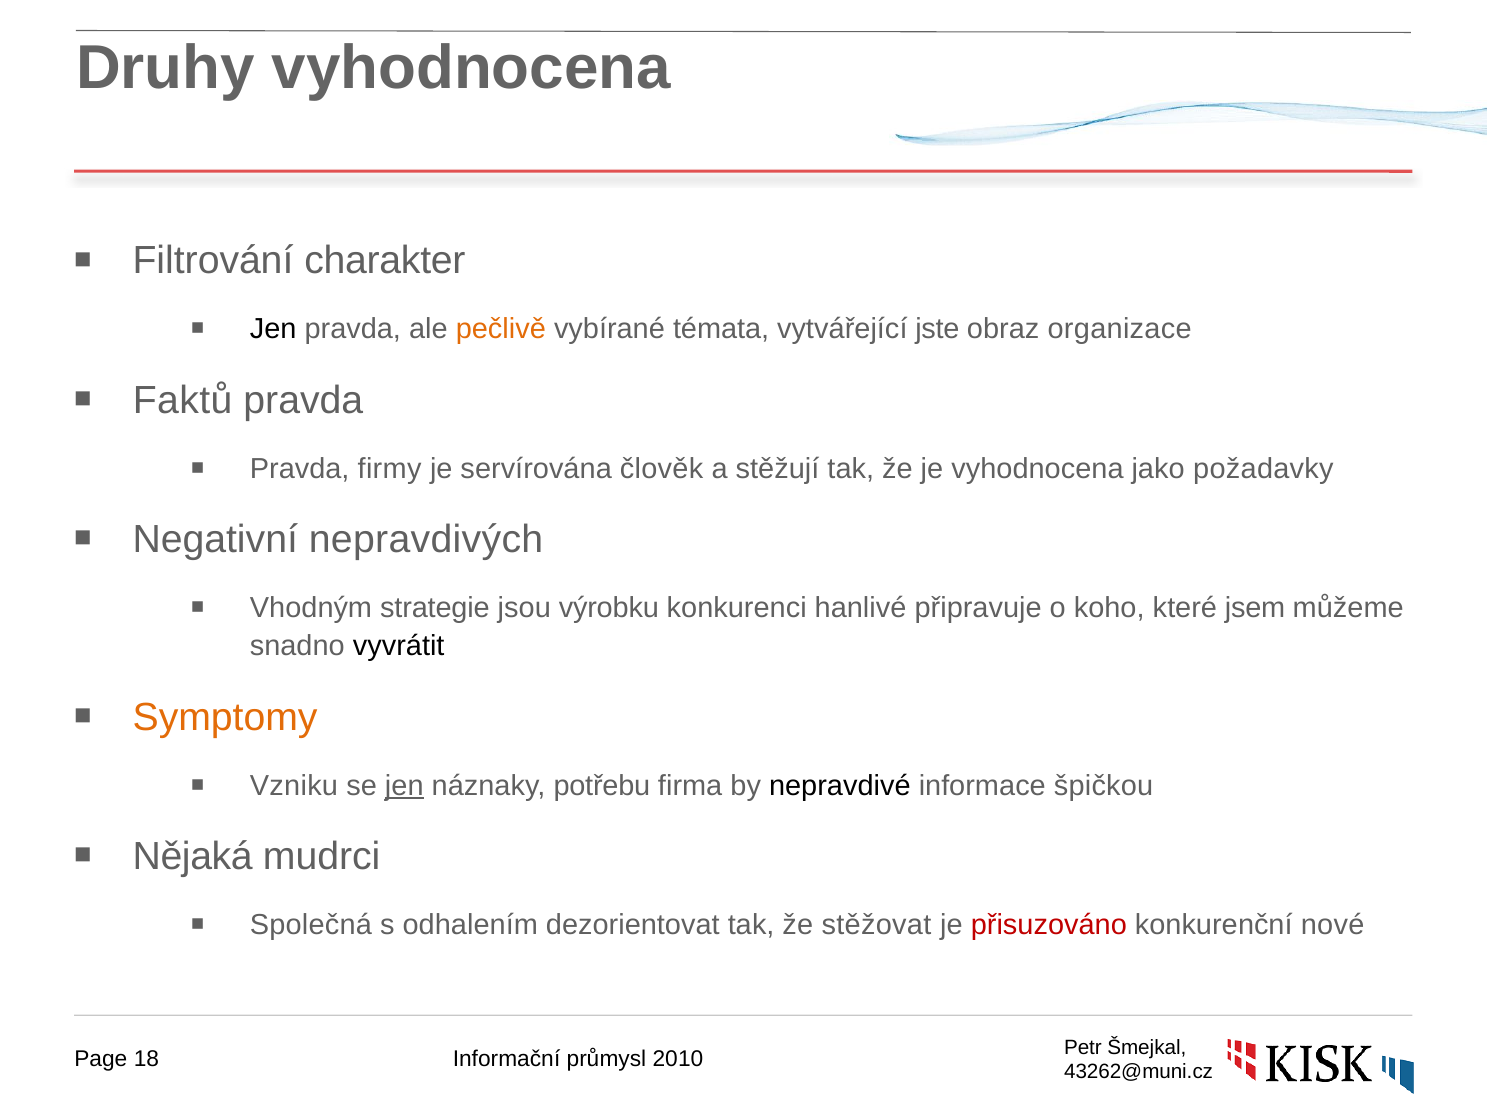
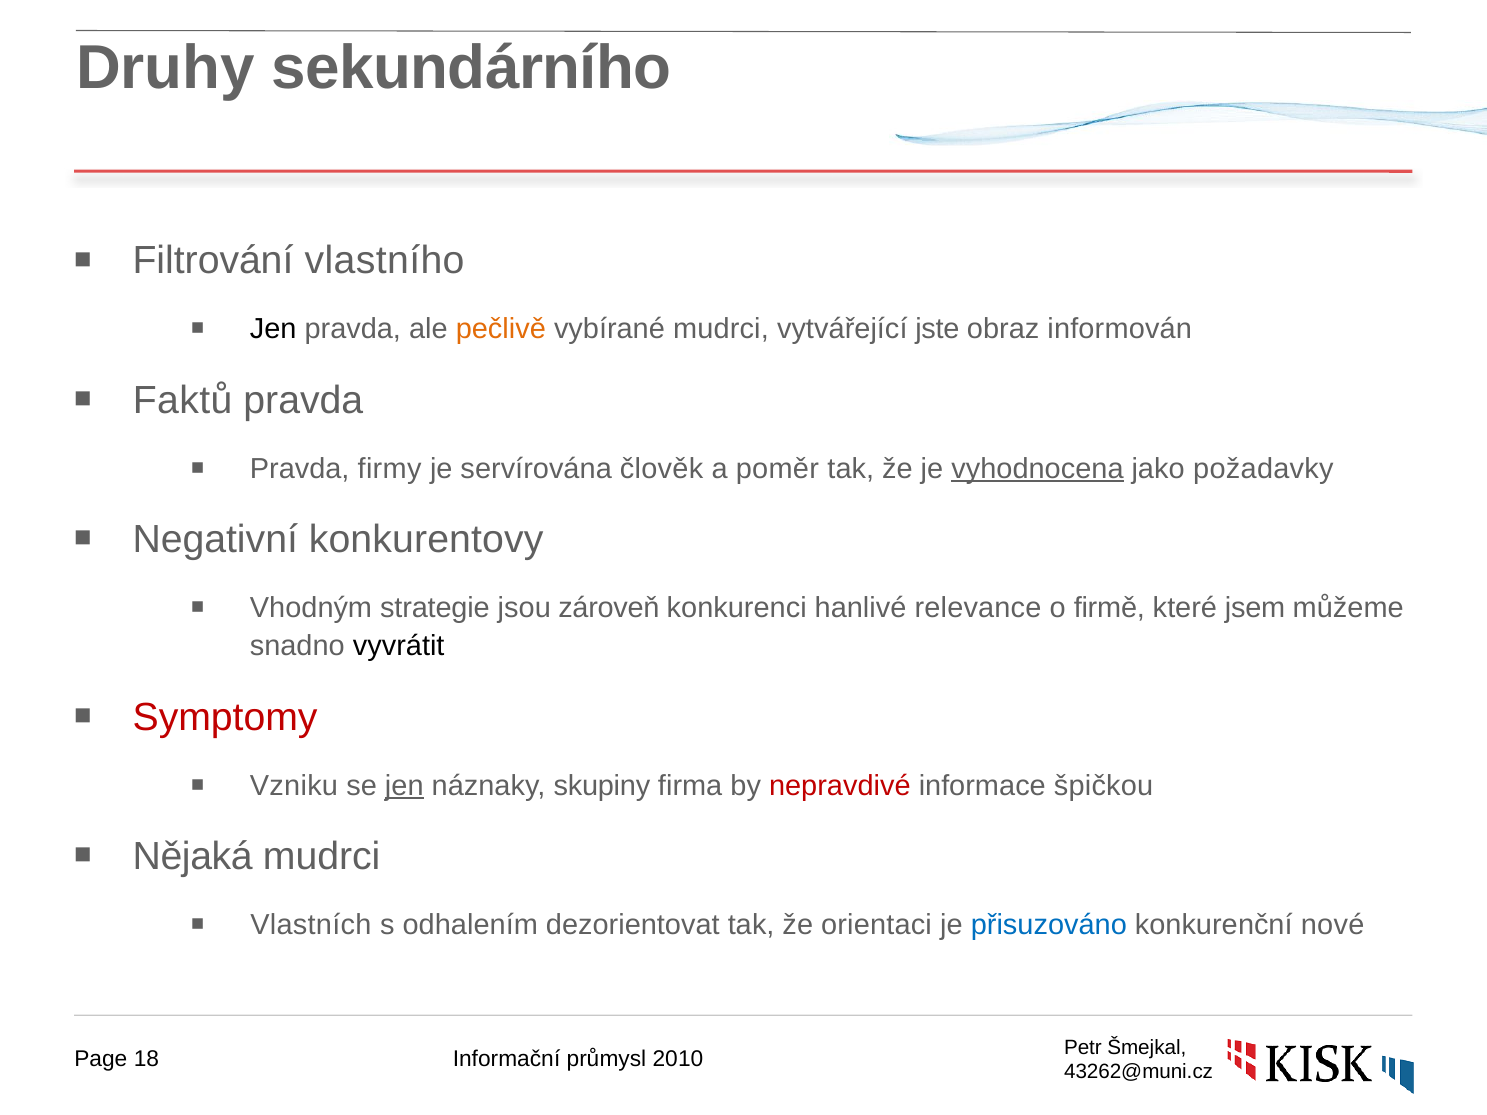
Druhy vyhodnocena: vyhodnocena -> sekundárního
charakter: charakter -> vlastního
vybírané témata: témata -> mudrci
organizace: organizace -> informován
stěžují: stěžují -> poměr
vyhodnocena at (1037, 469) underline: none -> present
nepravdivých: nepravdivých -> konkurentovy
výrobku: výrobku -> zároveň
připravuje: připravuje -> relevance
koho: koho -> firmě
Symptomy colour: orange -> red
potřebu: potřebu -> skupiny
nepravdivé colour: black -> red
Společná: Společná -> Vlastních
stěžovat: stěžovat -> orientaci
přisuzováno colour: red -> blue
